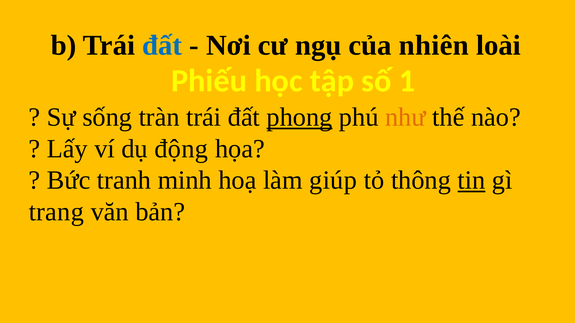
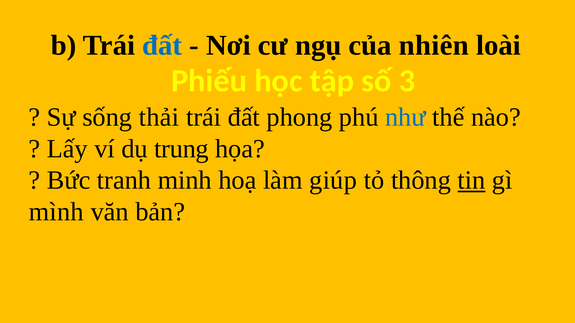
1: 1 -> 3
tràn: tràn -> thải
phong underline: present -> none
như colour: orange -> blue
động: động -> trung
trang: trang -> mình
